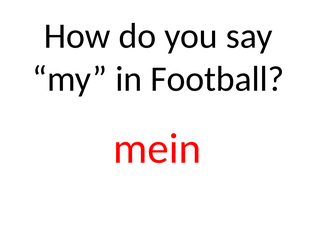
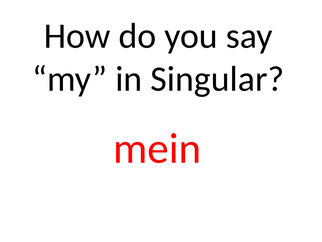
Football: Football -> Singular
